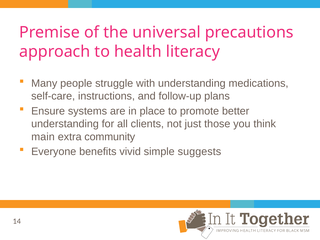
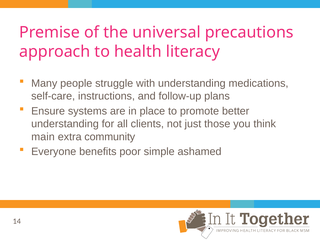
vivid: vivid -> poor
suggests: suggests -> ashamed
